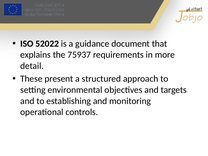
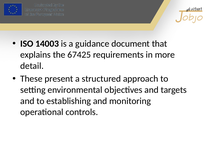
52022: 52022 -> 14003
75937: 75937 -> 67425
